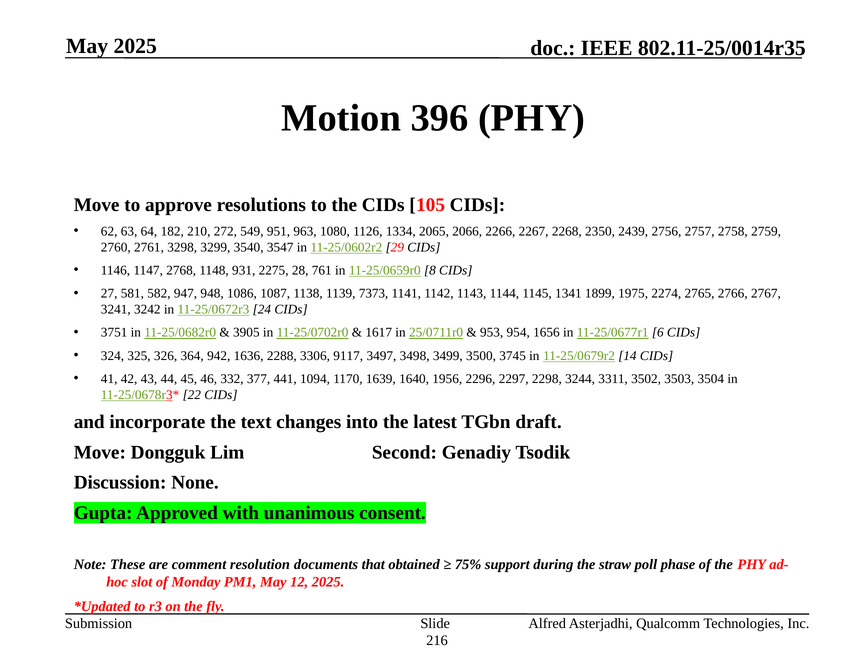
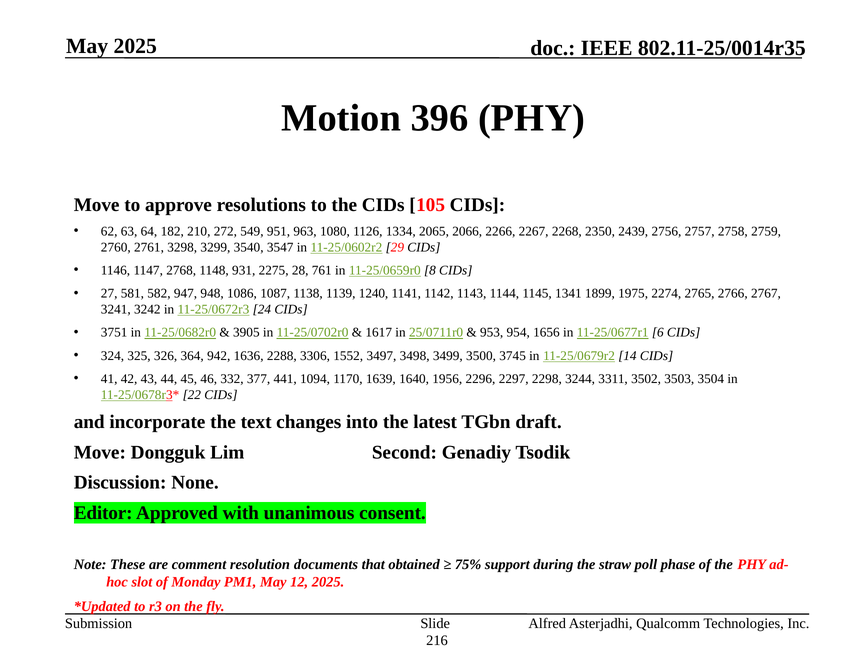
7373: 7373 -> 1240
9117: 9117 -> 1552
Gupta: Gupta -> Editor
